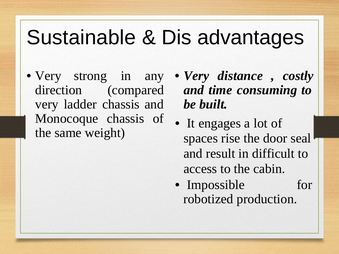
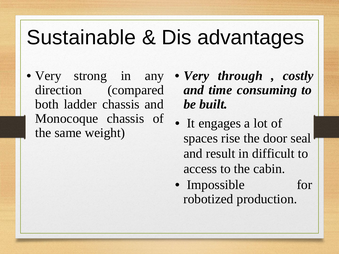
distance: distance -> through
very at (47, 104): very -> both
